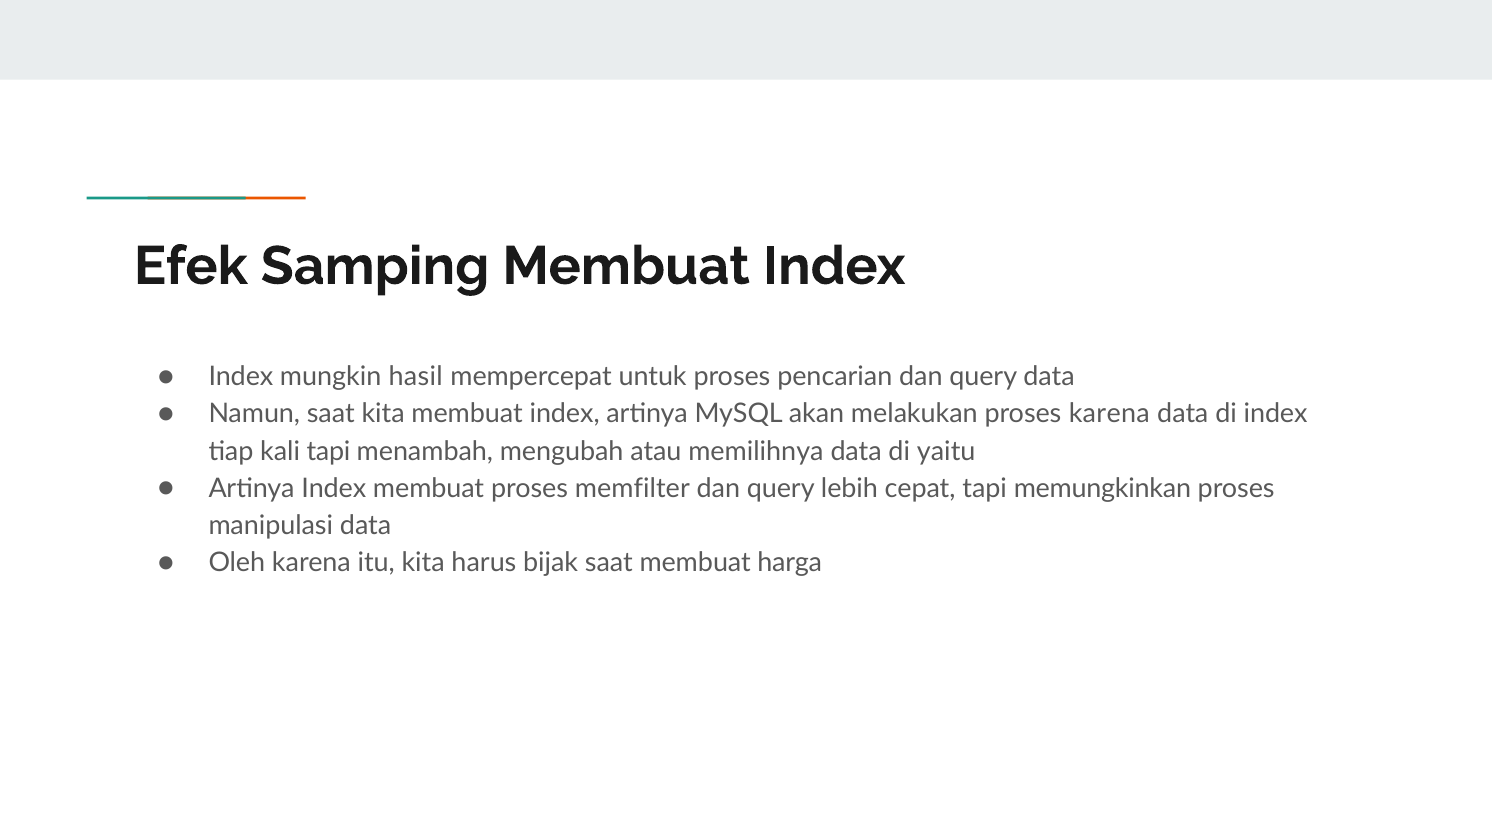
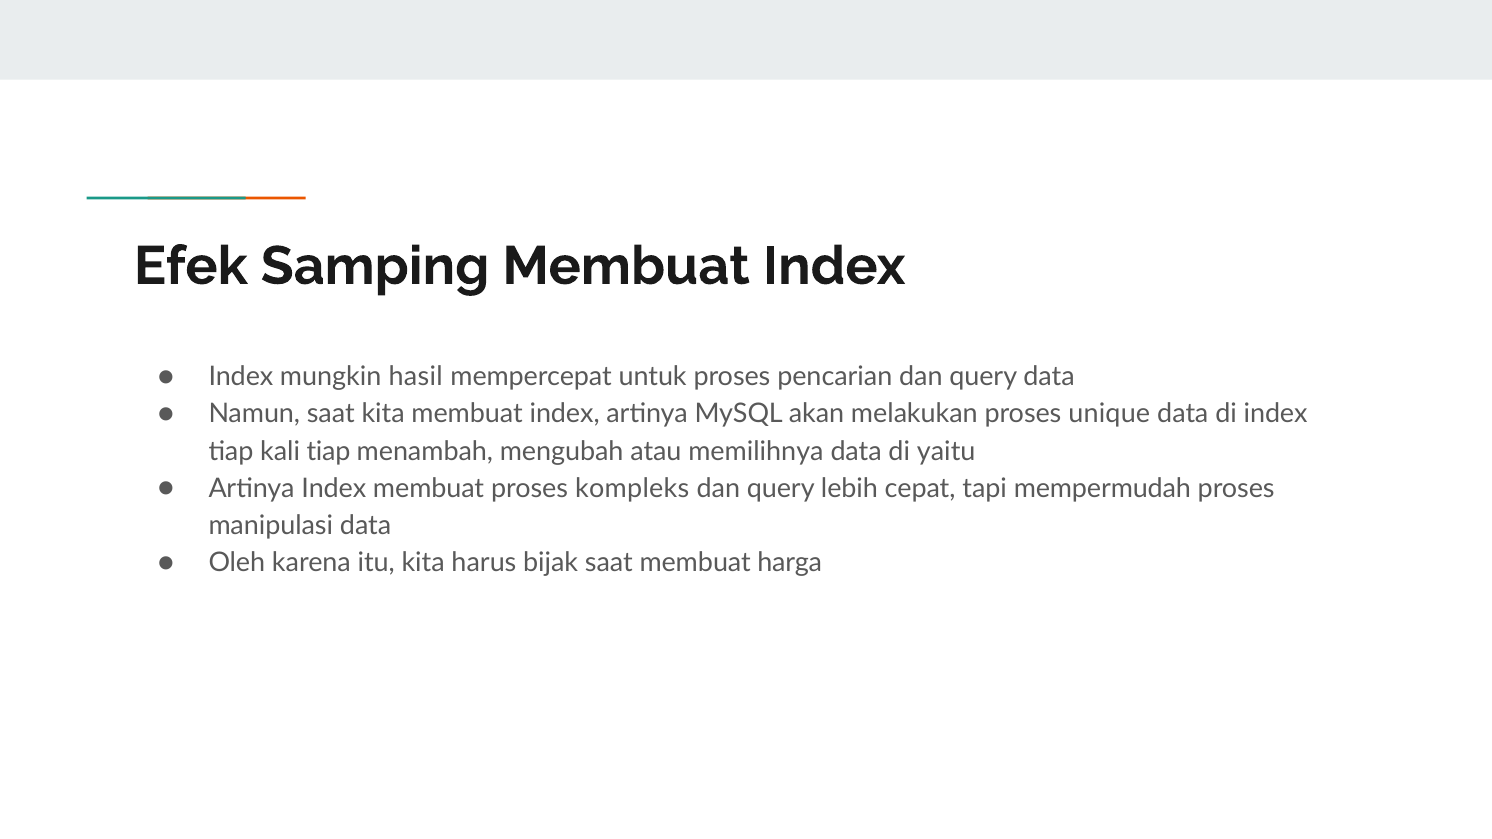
proses karena: karena -> unique
kali tapi: tapi -> tiap
memfilter: memfilter -> kompleks
memungkinkan: memungkinkan -> mempermudah
